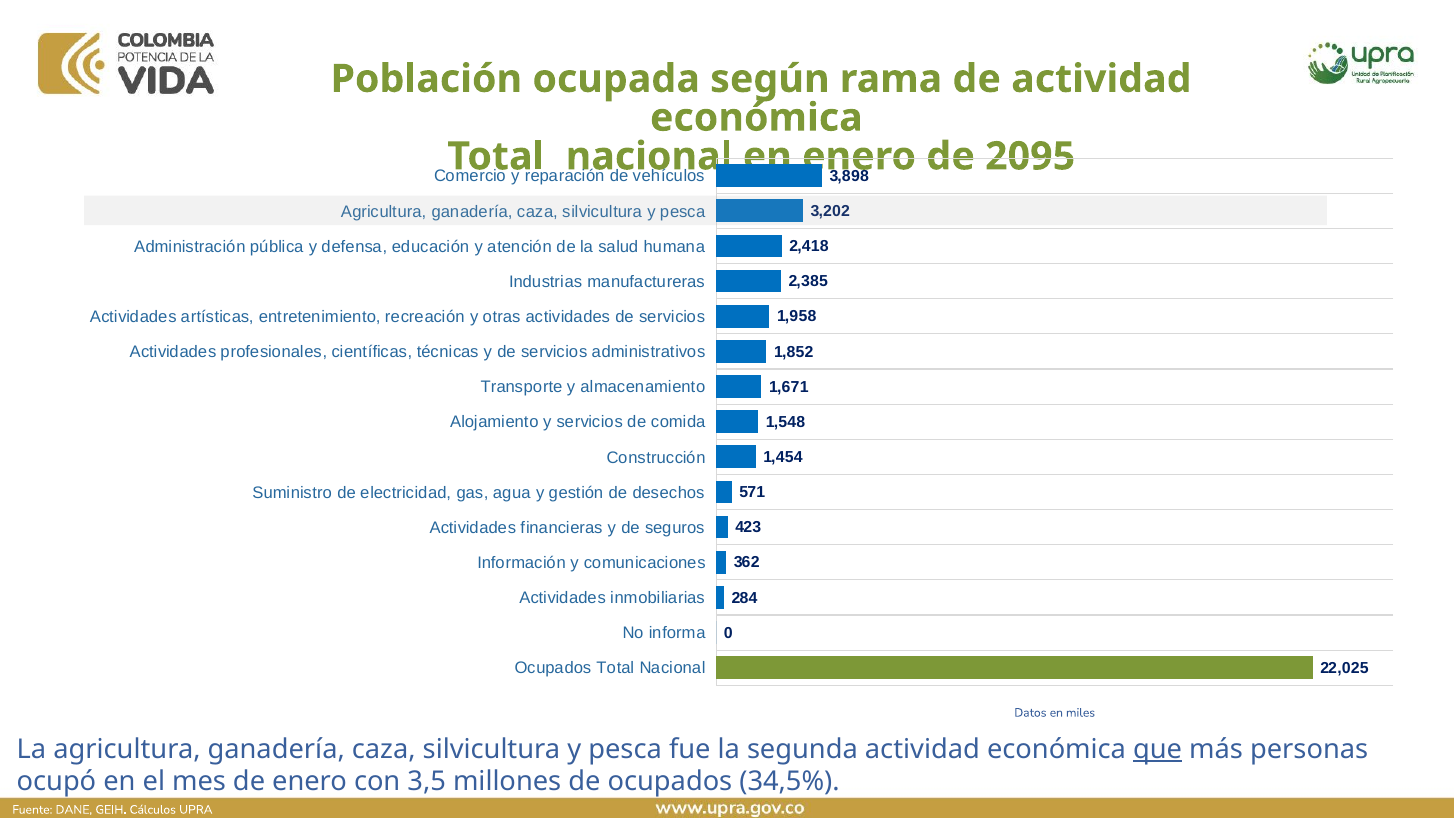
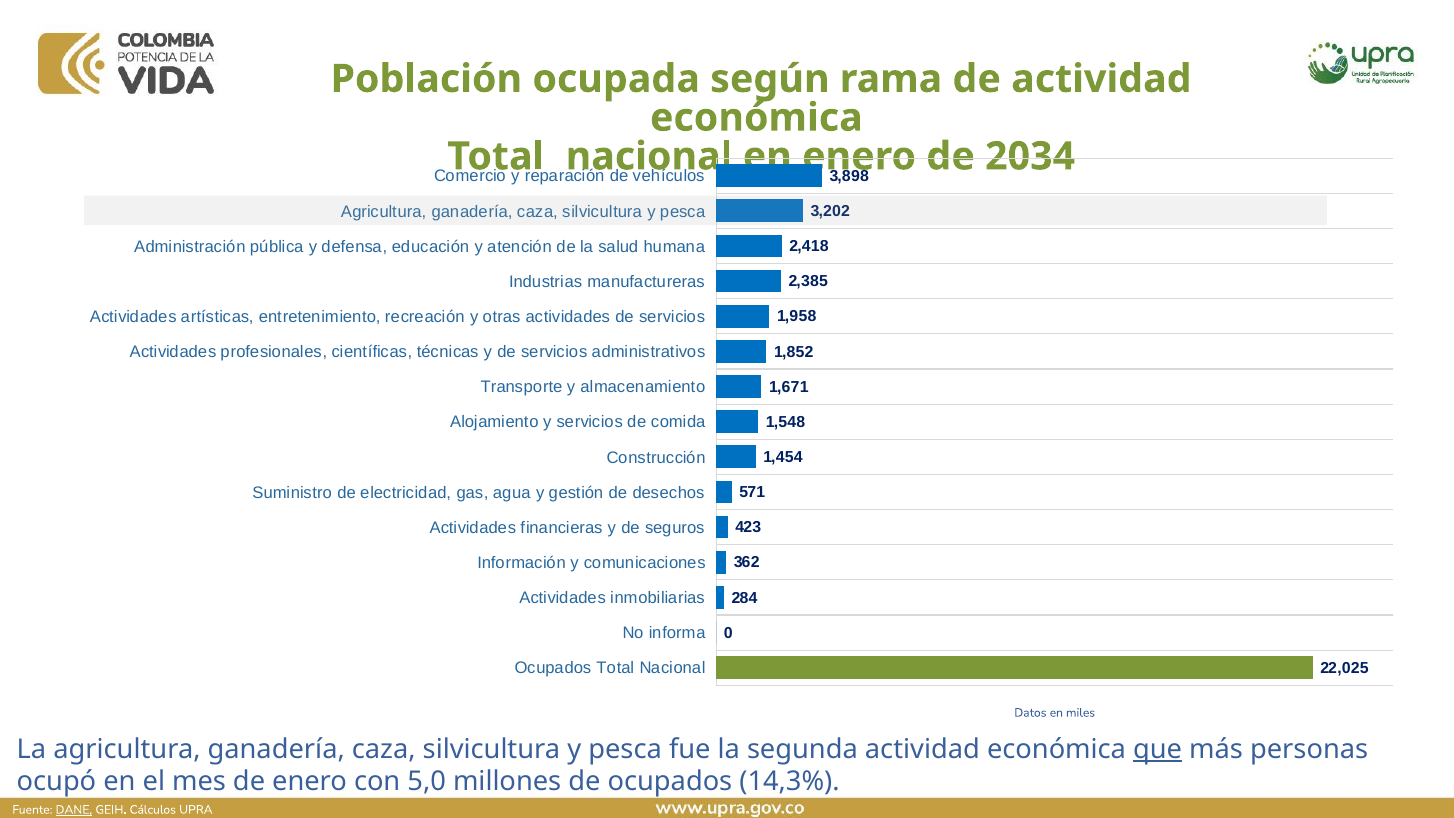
2095: 2095 -> 2034
3,5: 3,5 -> 5,0
34,5%: 34,5% -> 14,3%
DANE underline: none -> present
